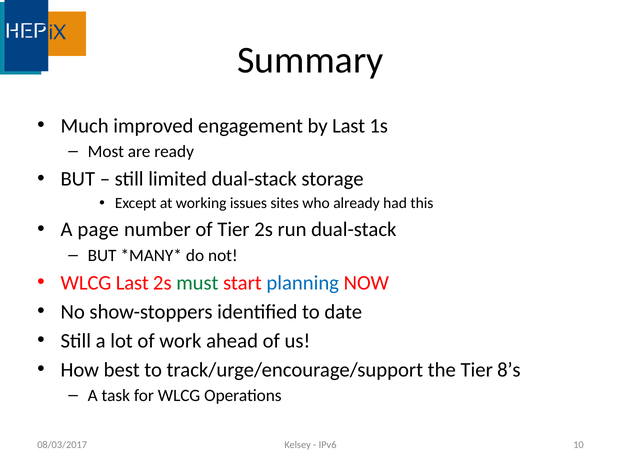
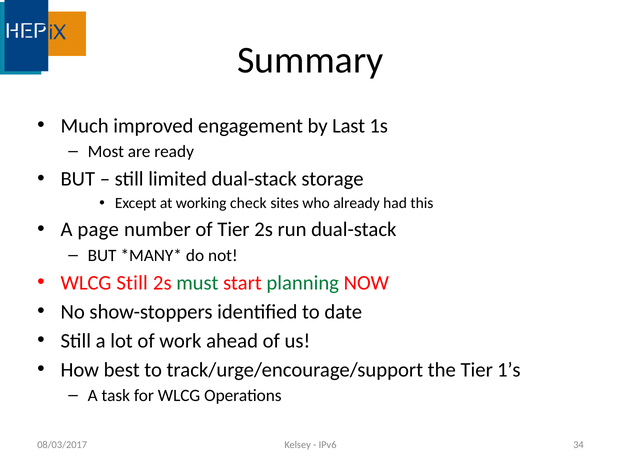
issues: issues -> check
WLCG Last: Last -> Still
planning colour: blue -> green
8’s: 8’s -> 1’s
10: 10 -> 34
